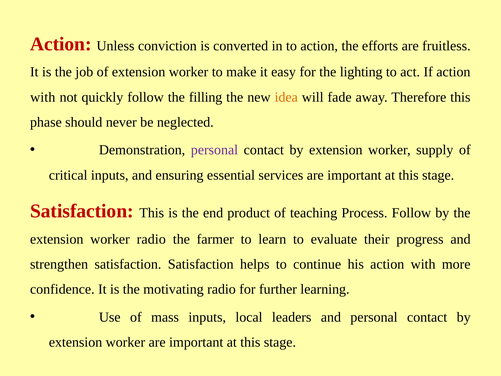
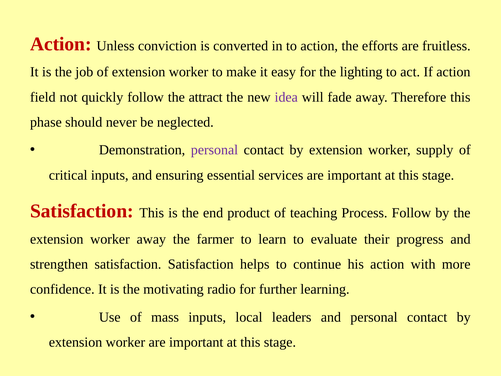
with at (43, 97): with -> field
filling: filling -> attract
idea colour: orange -> purple
worker radio: radio -> away
